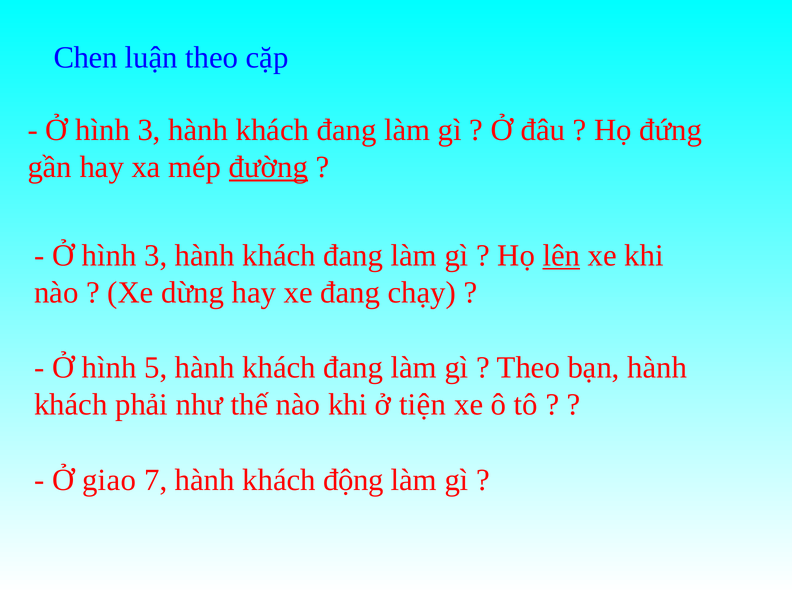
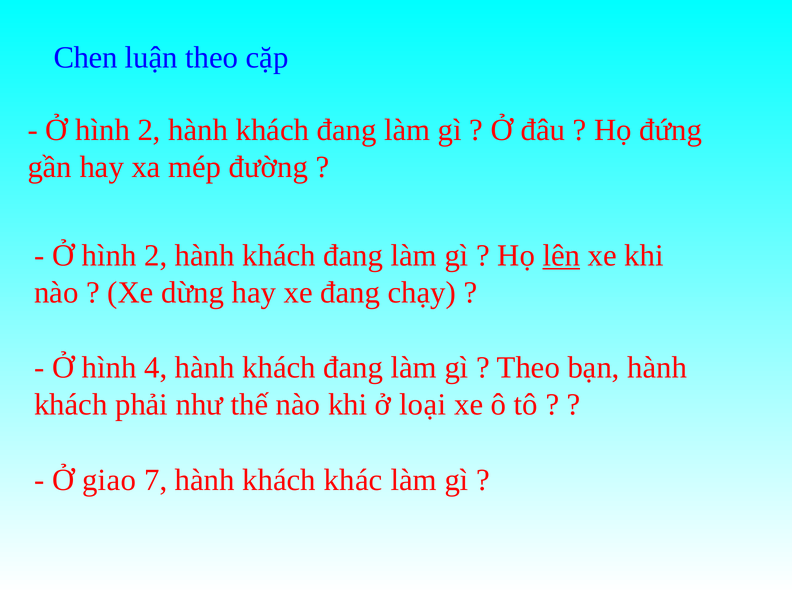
3 at (149, 130): 3 -> 2
đường underline: present -> none
3 at (156, 255): 3 -> 2
5: 5 -> 4
tiện: tiện -> loại
động: động -> khác
